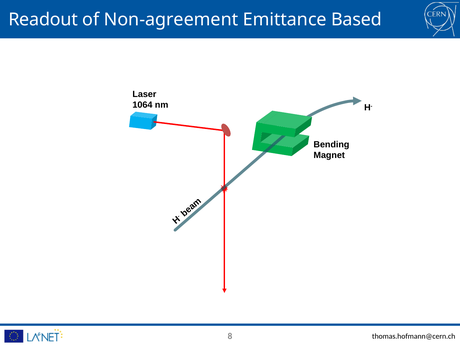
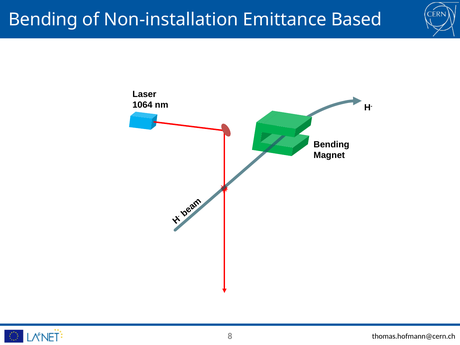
Readout at (43, 20): Readout -> Bending
Non-agreement: Non-agreement -> Non-installation
